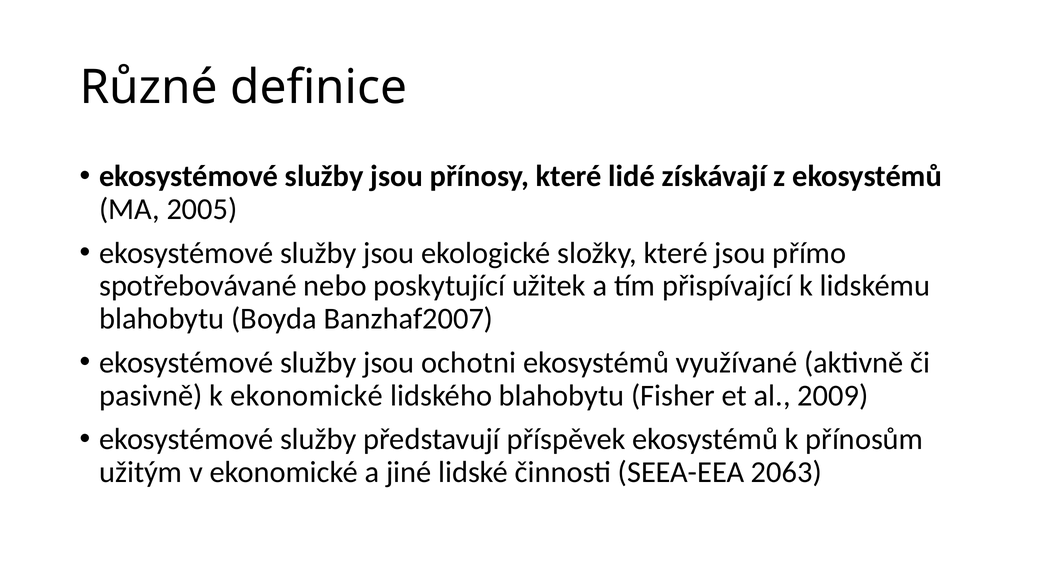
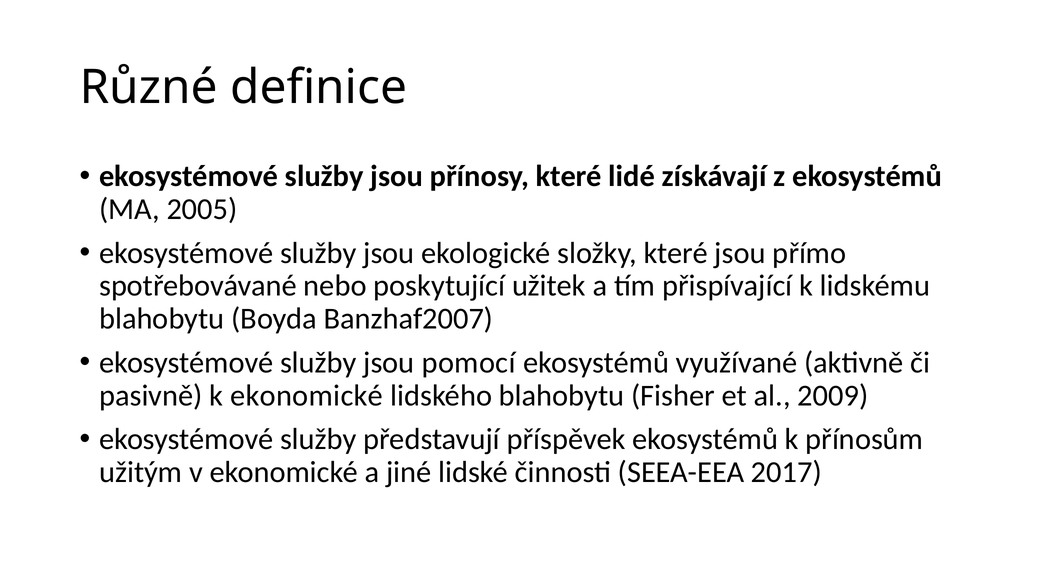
ochotni: ochotni -> pomocí
2063: 2063 -> 2017
